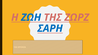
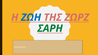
ΣΑΡΗ colour: blue -> green
